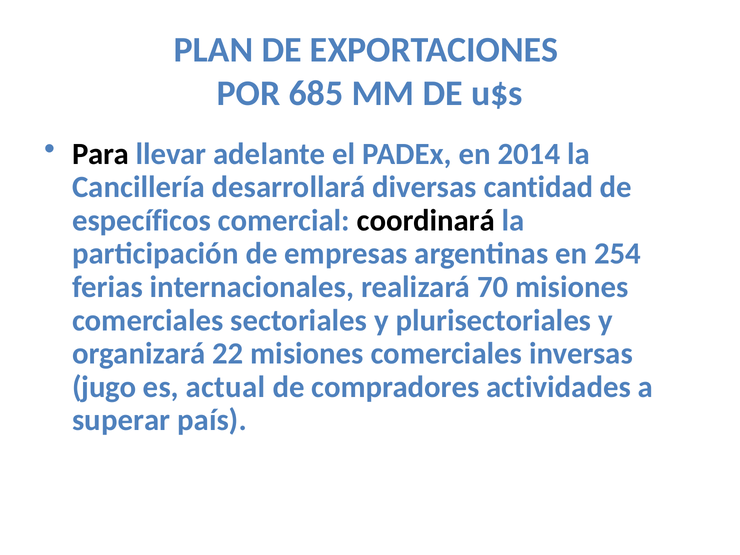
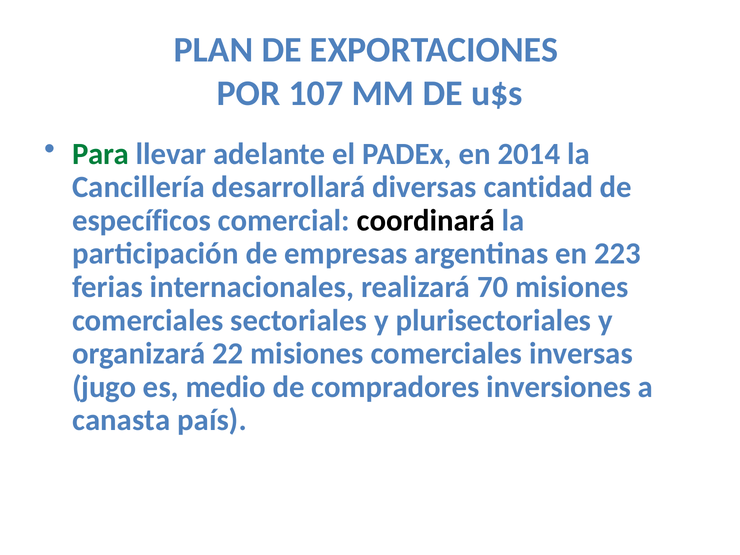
685: 685 -> 107
Para colour: black -> green
254: 254 -> 223
actual: actual -> medio
actividades: actividades -> inversiones
superar: superar -> canasta
